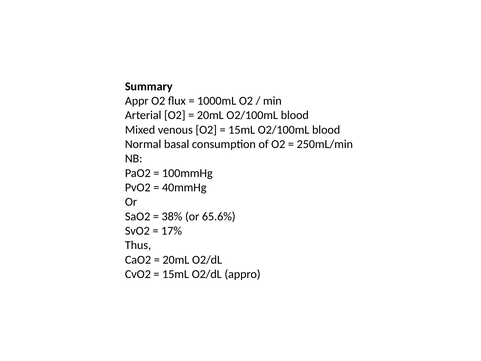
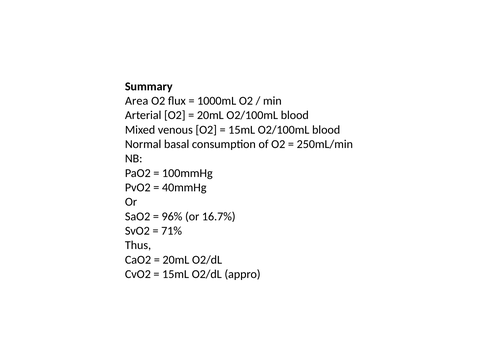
Appr: Appr -> Area
38%: 38% -> 96%
65.6%: 65.6% -> 16.7%
17%: 17% -> 71%
